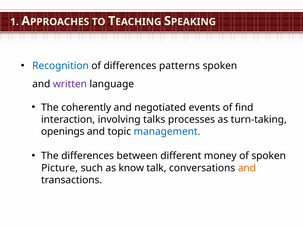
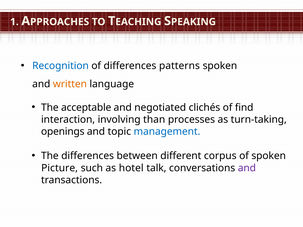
written colour: purple -> orange
coherently: coherently -> acceptable
events: events -> clichés
talks: talks -> than
money: money -> corpus
know: know -> hotel
and at (247, 168) colour: orange -> purple
